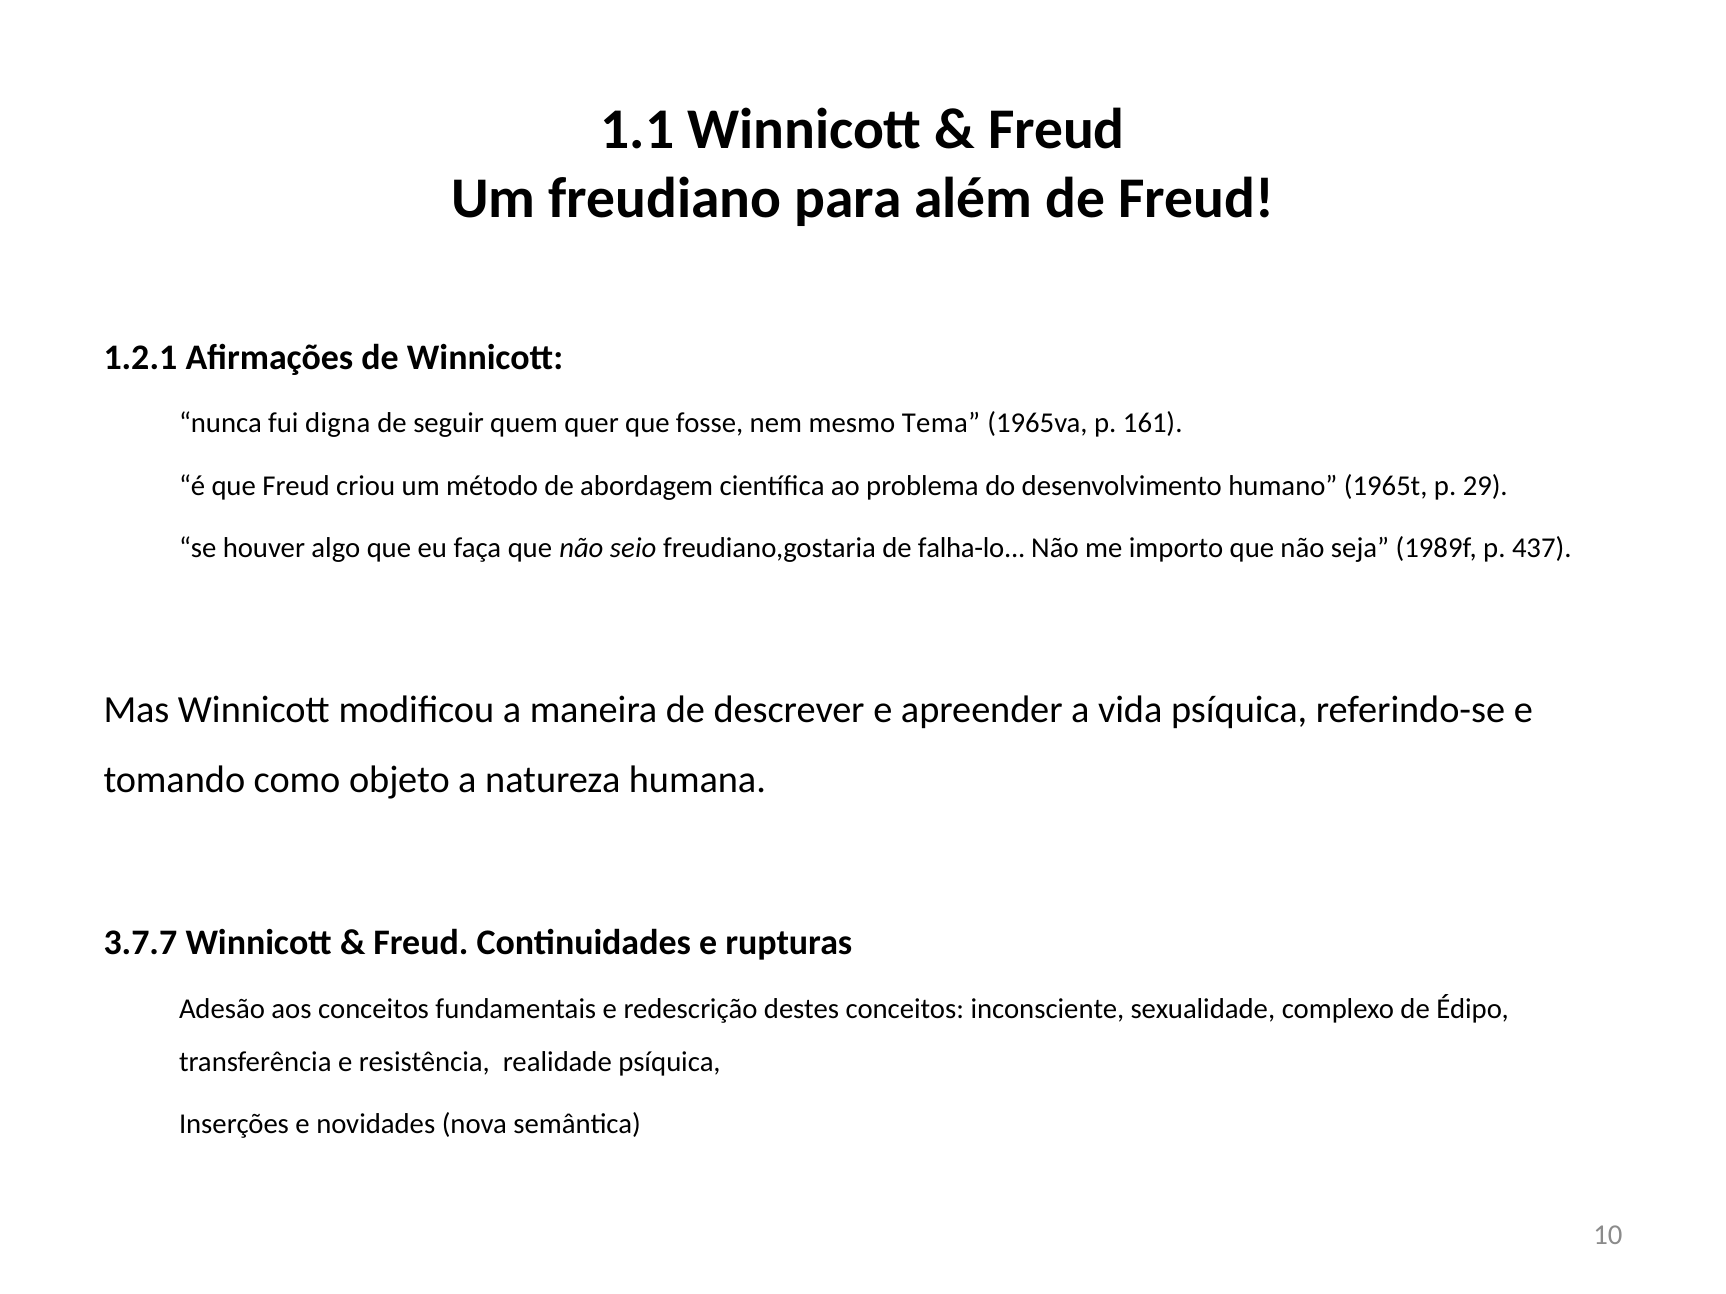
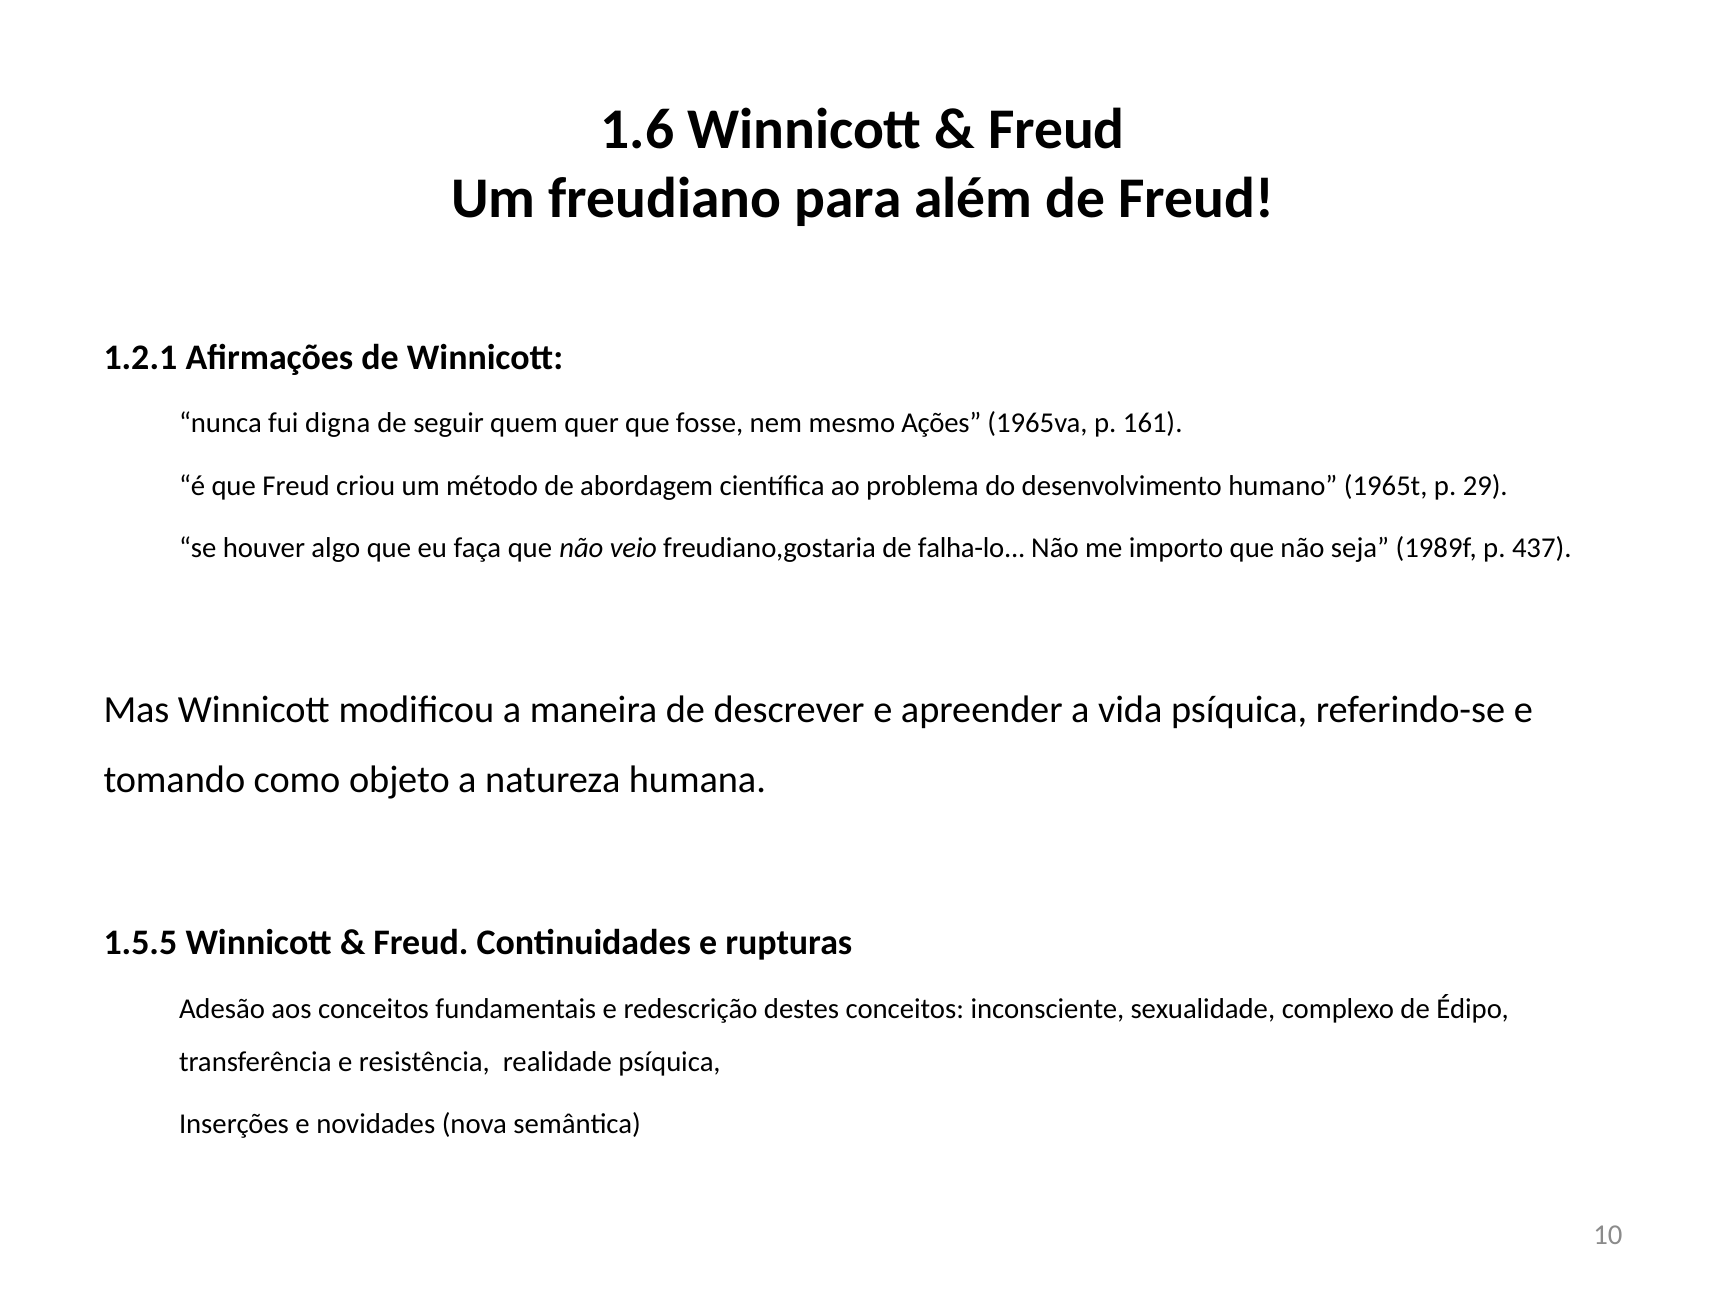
1.1: 1.1 -> 1.6
Tema: Tema -> Ações
seio: seio -> veio
3.7.7: 3.7.7 -> 1.5.5
